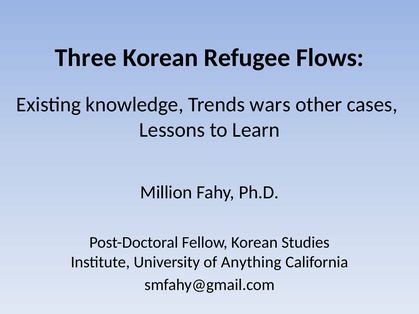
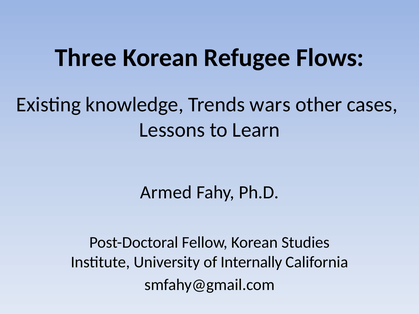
Million: Million -> Armed
Anything: Anything -> Internally
